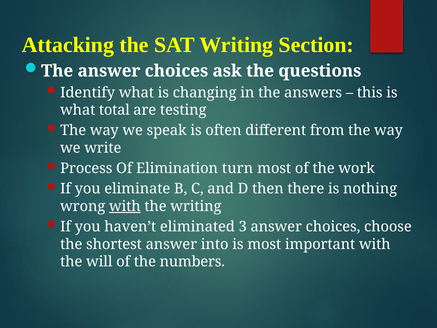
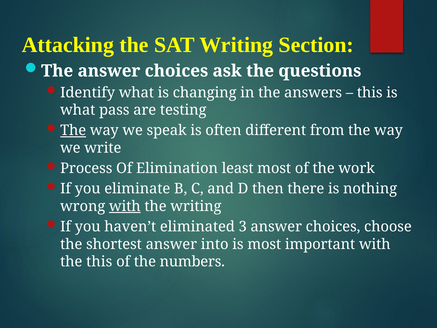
total: total -> pass
The at (73, 130) underline: none -> present
turn: turn -> least
the will: will -> this
